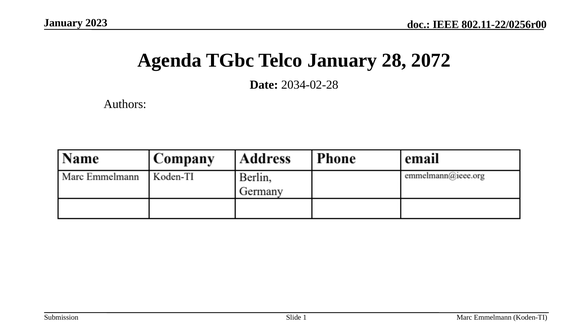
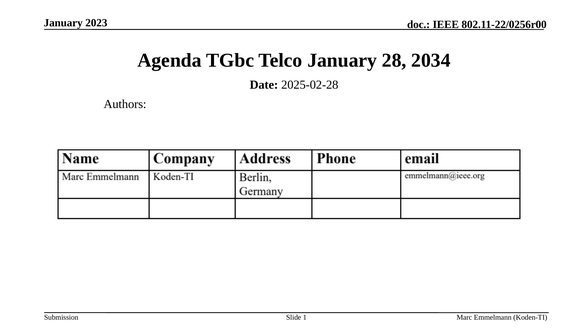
2072: 2072 -> 2034
2034-02-28: 2034-02-28 -> 2025-02-28
